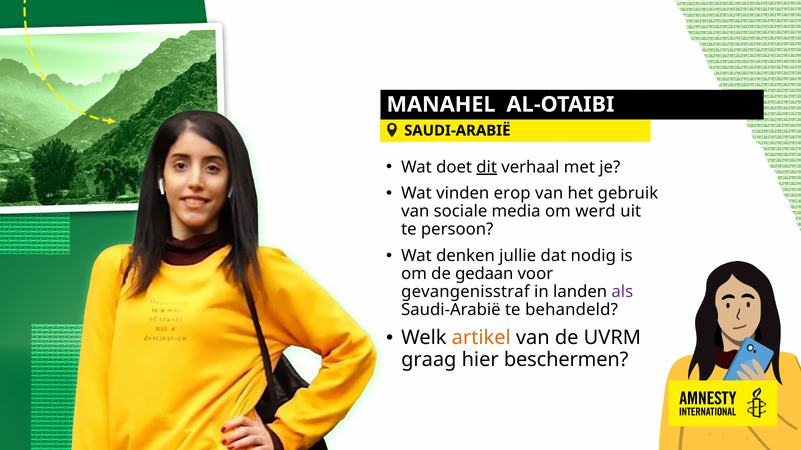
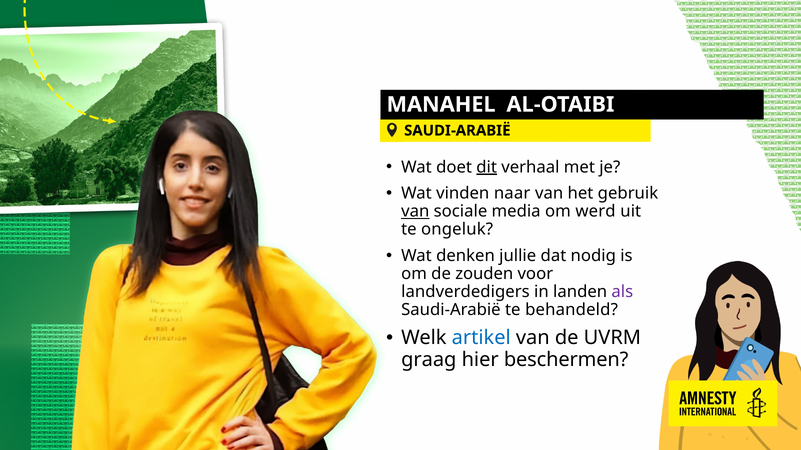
erop: erop -> naar
van at (415, 212) underline: none -> present
persoon: persoon -> ongeluk
gedaan: gedaan -> zouden
gevangenisstraf: gevangenisstraf -> landverdedigers
artikel colour: orange -> blue
